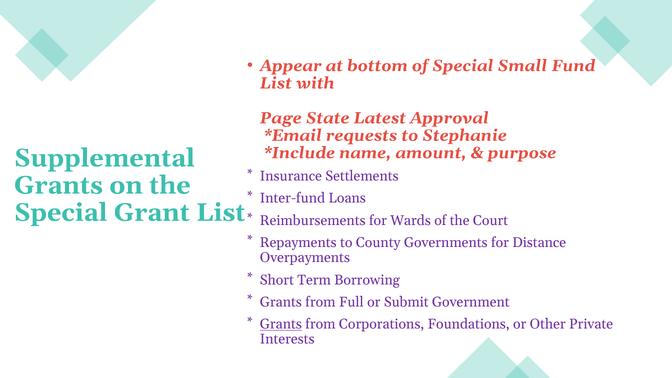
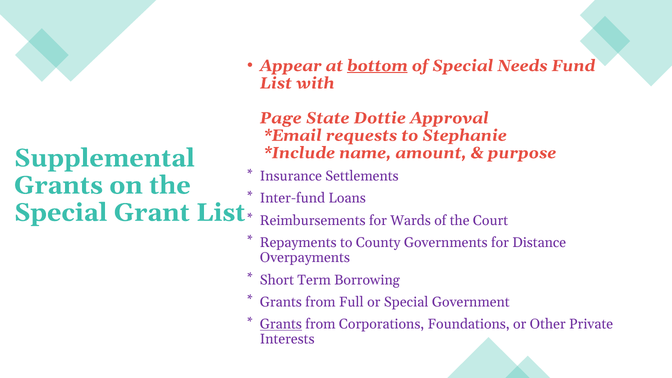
bottom underline: none -> present
Small: Small -> Needs
Latest: Latest -> Dottie
or Submit: Submit -> Special
